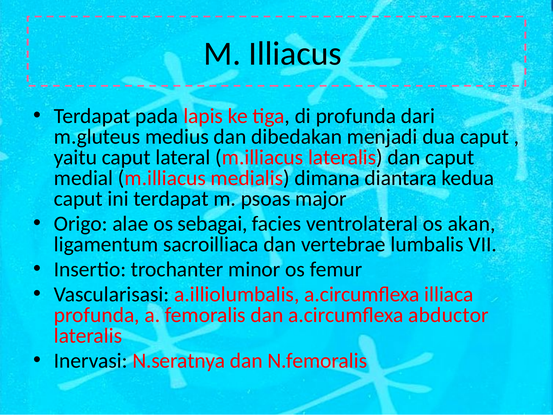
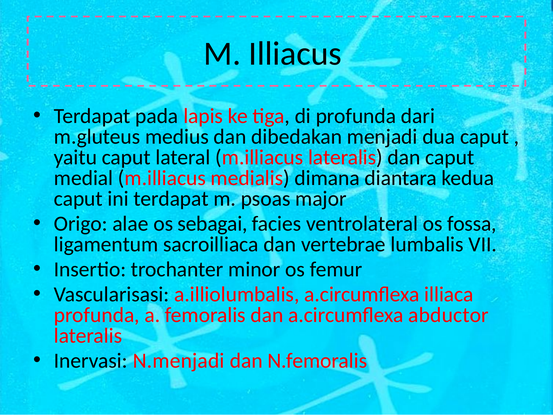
akan: akan -> fossa
N.seratnya: N.seratnya -> N.menjadi
